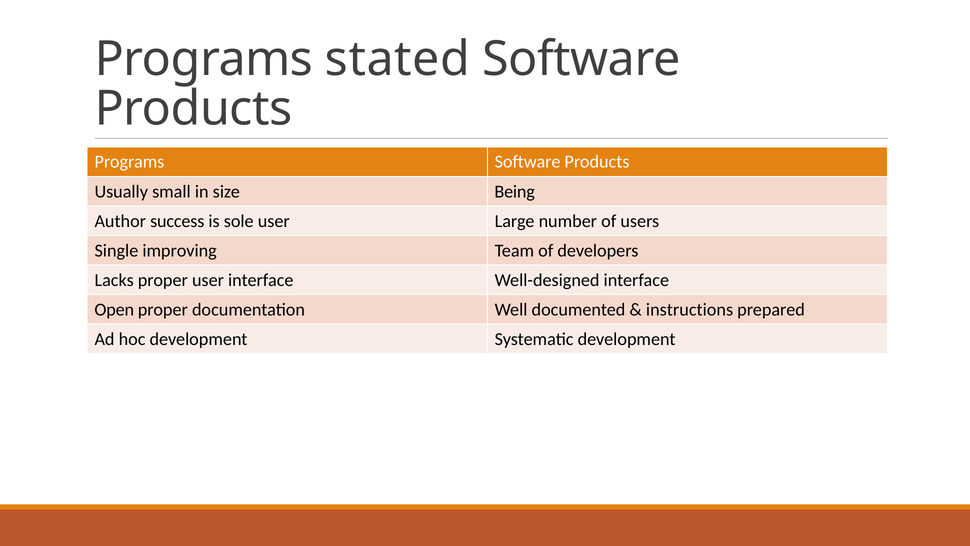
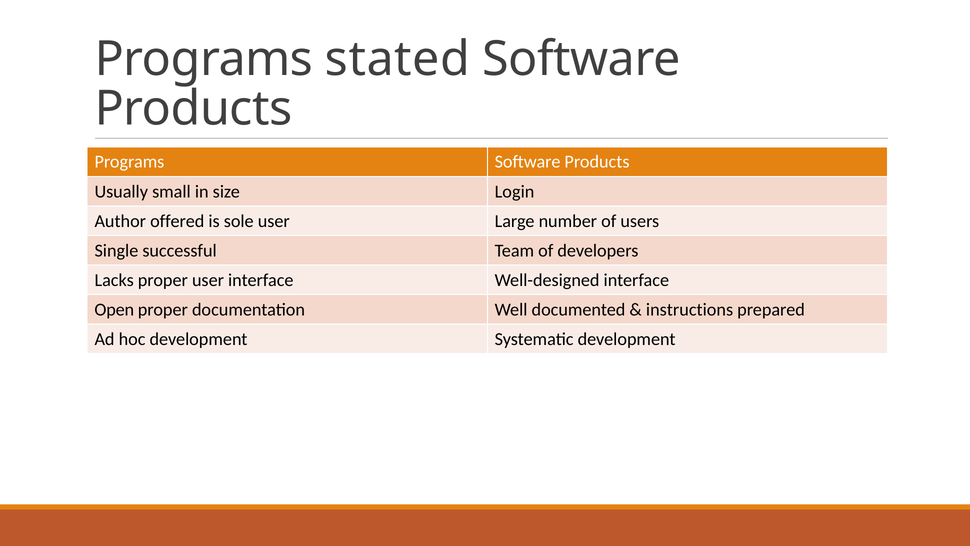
Being: Being -> Login
success: success -> offered
improving: improving -> successful
